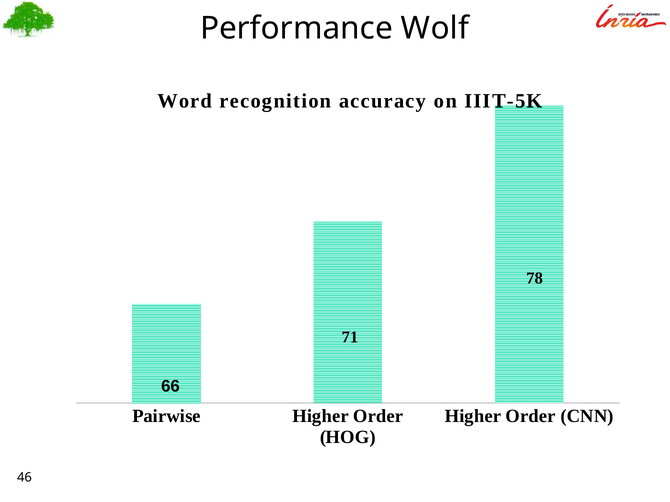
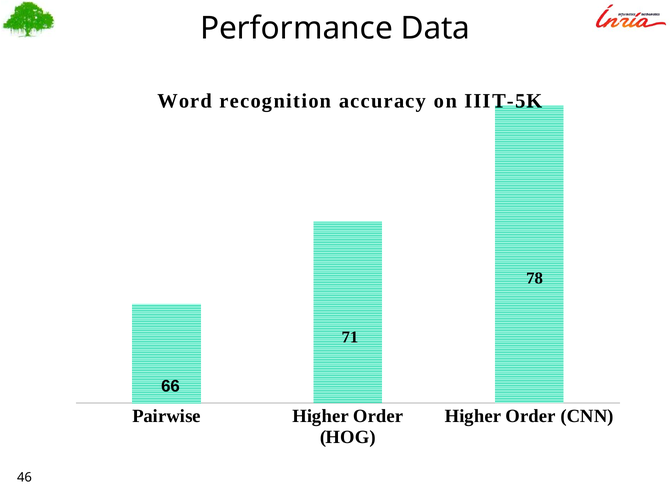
Wolf: Wolf -> Data
